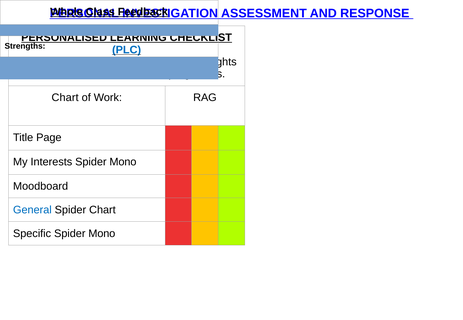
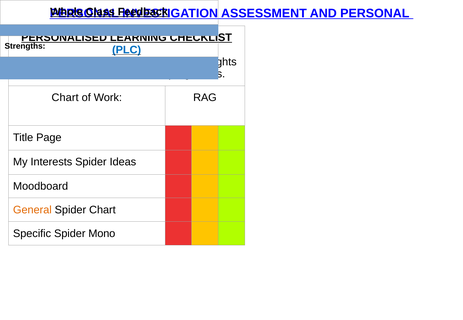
AND RESPONSE: RESPONSE -> PERSONAL
Interests Spider Mono: Mono -> Ideas
General colour: blue -> orange
